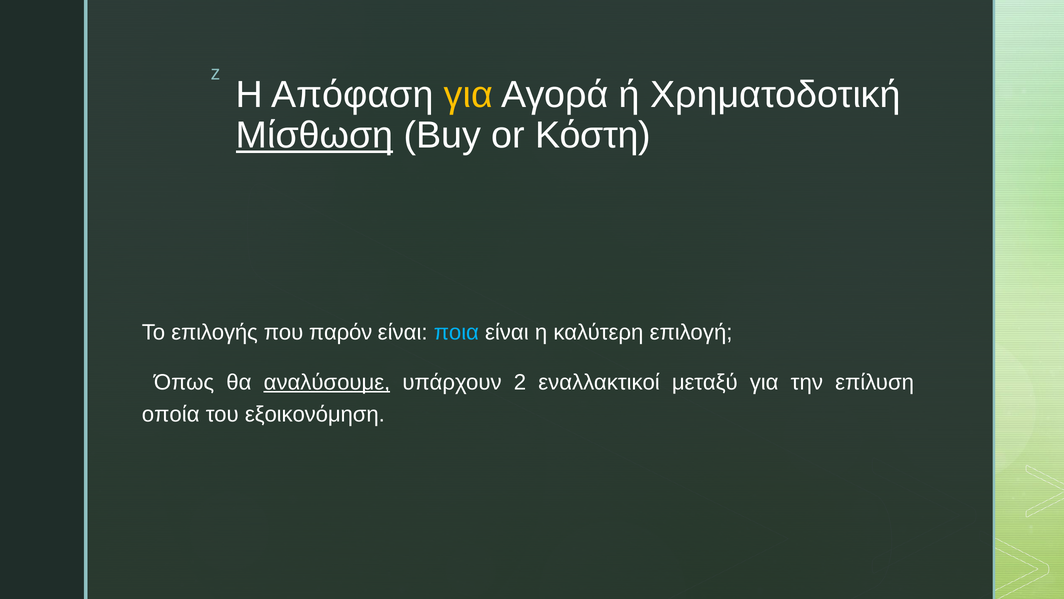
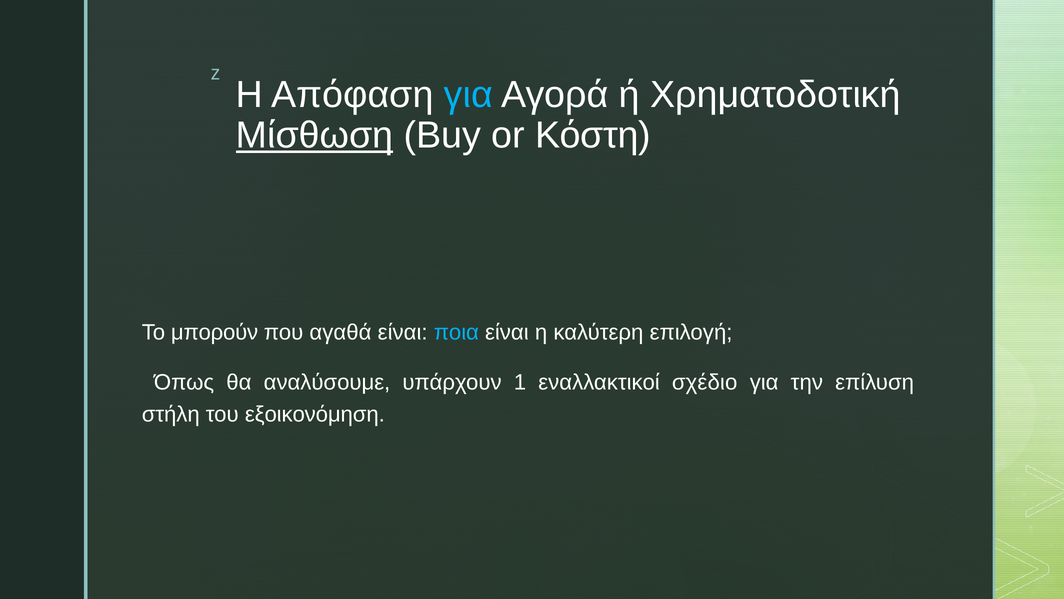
για at (468, 95) colour: yellow -> light blue
επιλογής: επιλογής -> μπορούν
παρόν: παρόν -> αγαθά
αναλύσουμε underline: present -> none
2: 2 -> 1
μεταξύ: μεταξύ -> σχέδιο
οποία: οποία -> στήλη
